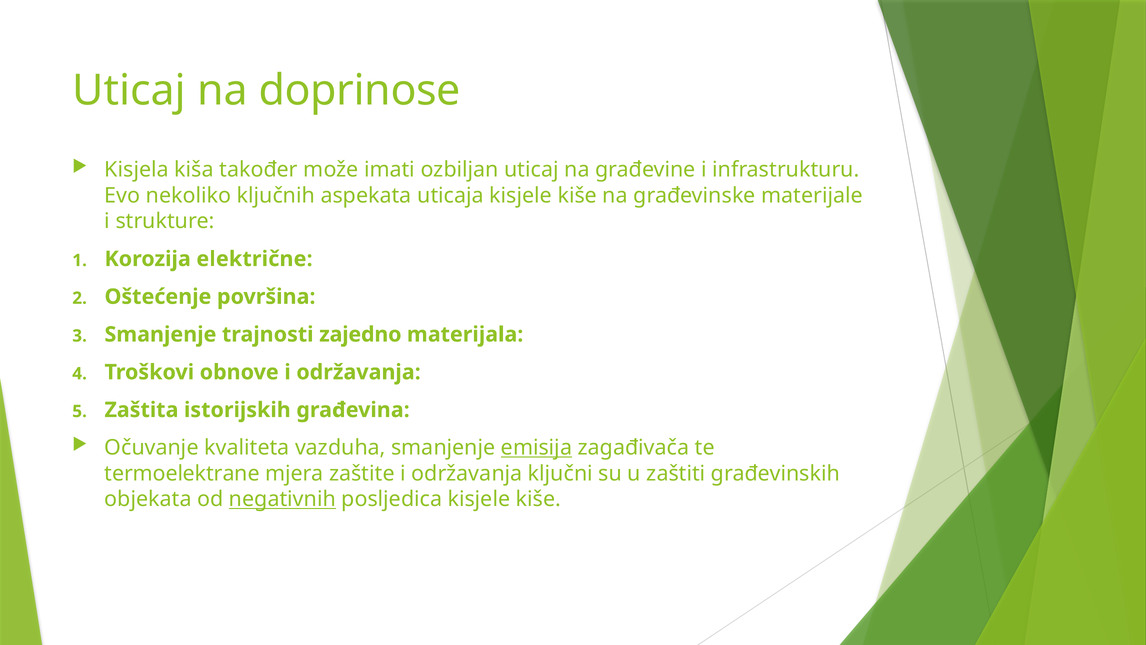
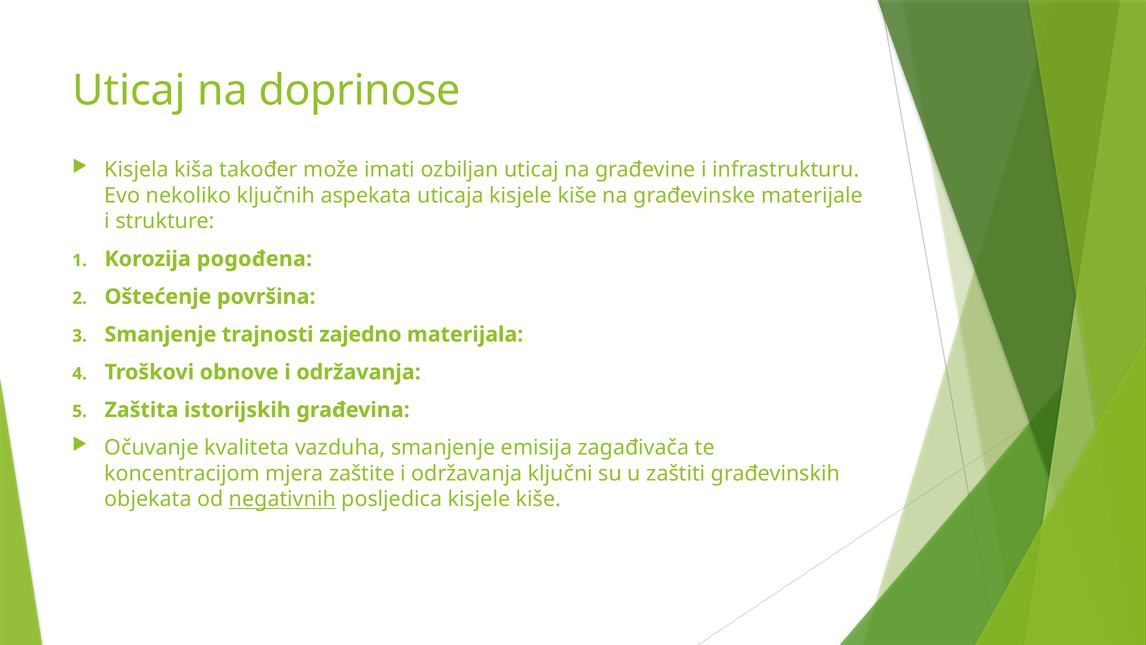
električne: električne -> pogođena
emisija underline: present -> none
termoelektrane: termoelektrane -> koncentracijom
